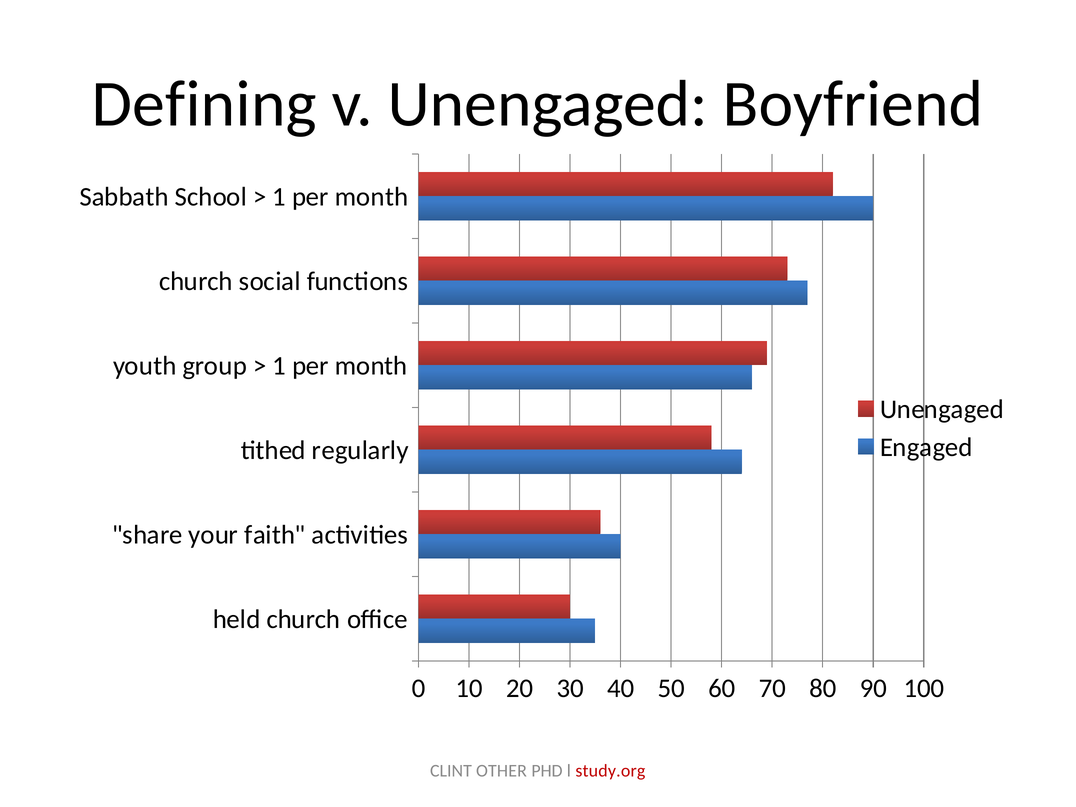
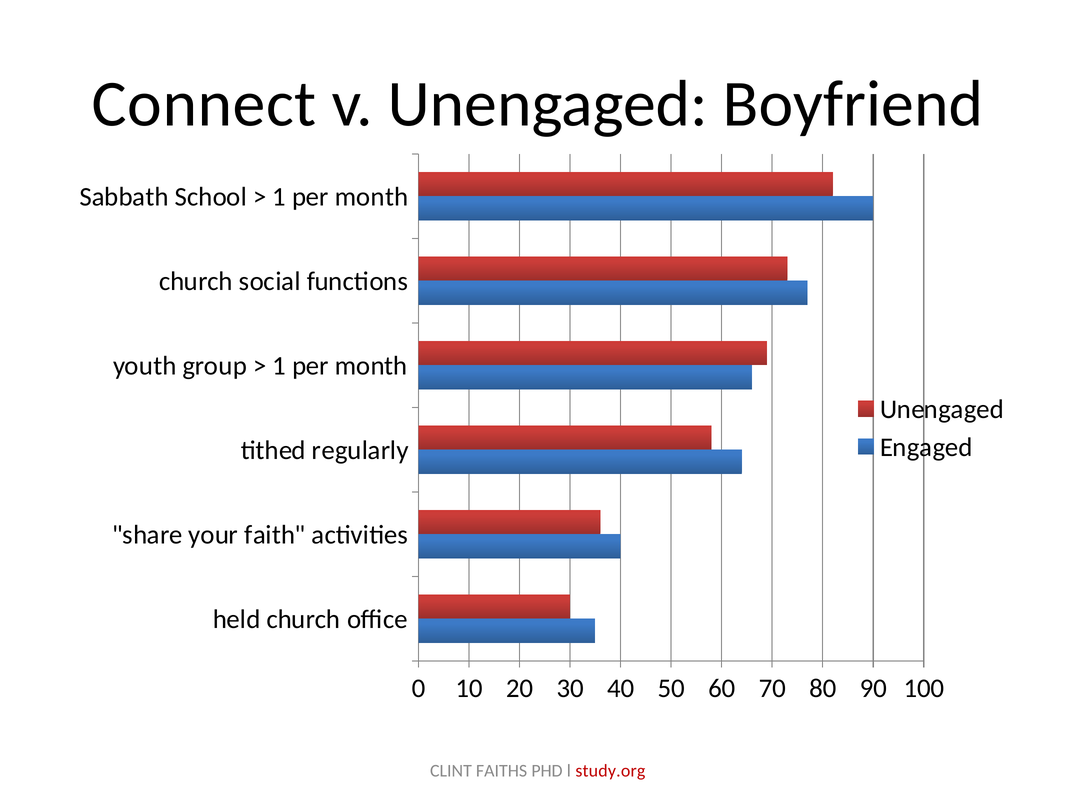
Defining: Defining -> Connect
OTHER: OTHER -> FAITHS
